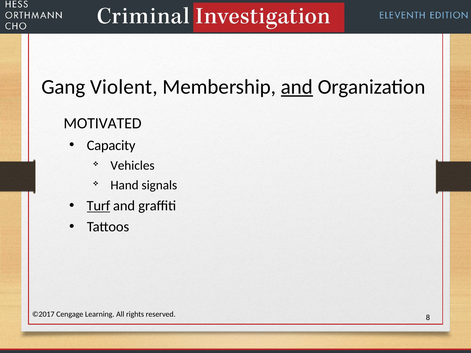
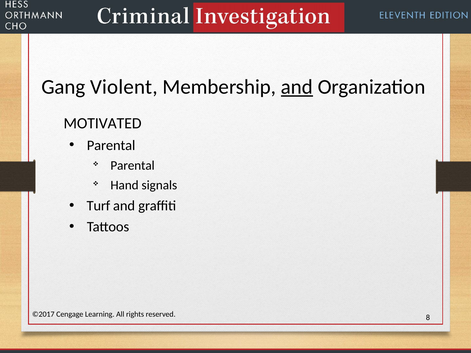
Capacity at (111, 145): Capacity -> Parental
Vehicles at (133, 166): Vehicles -> Parental
Turf underline: present -> none
